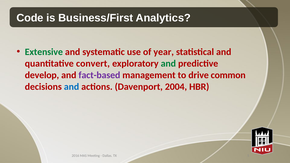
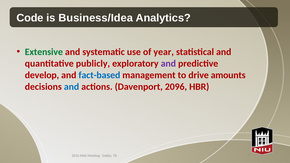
Business/First: Business/First -> Business/Idea
convert: convert -> publicly
and at (168, 64) colour: green -> purple
fact-based colour: purple -> blue
common: common -> amounts
2004: 2004 -> 2096
